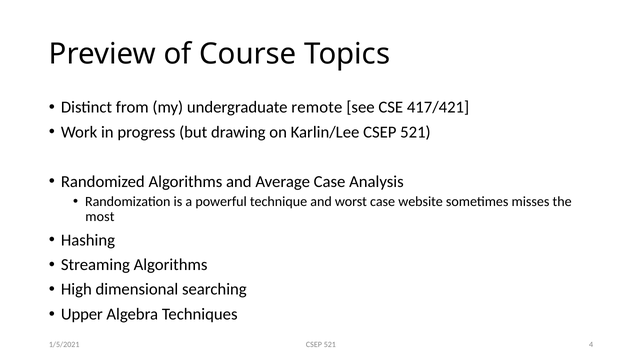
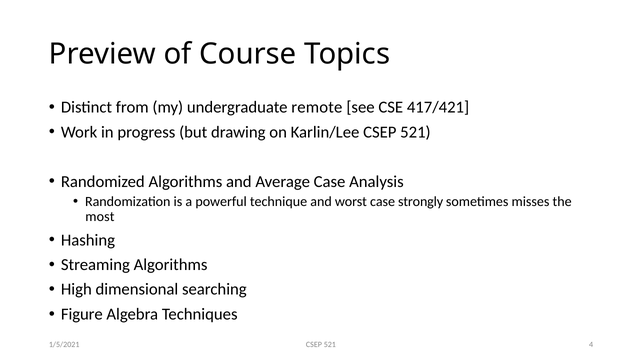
website: website -> strongly
Upper: Upper -> Figure
